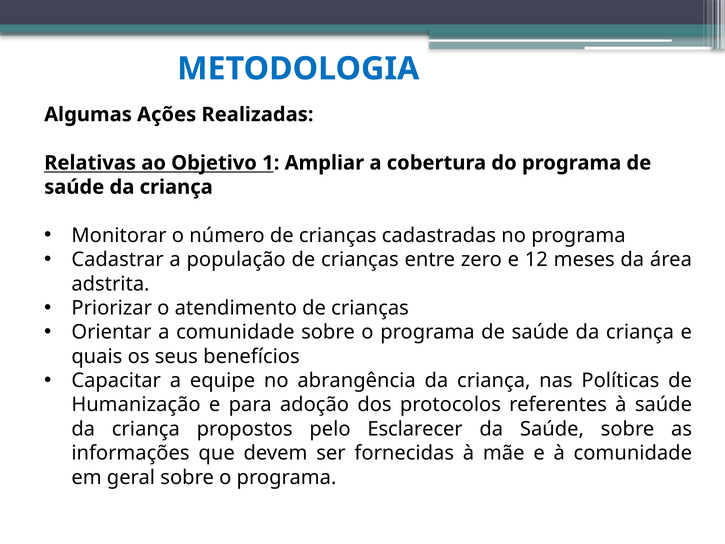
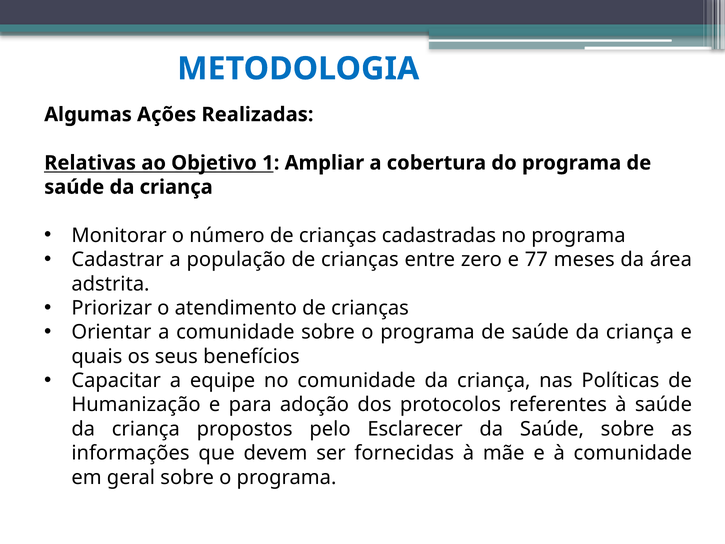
12: 12 -> 77
no abrangência: abrangência -> comunidade
